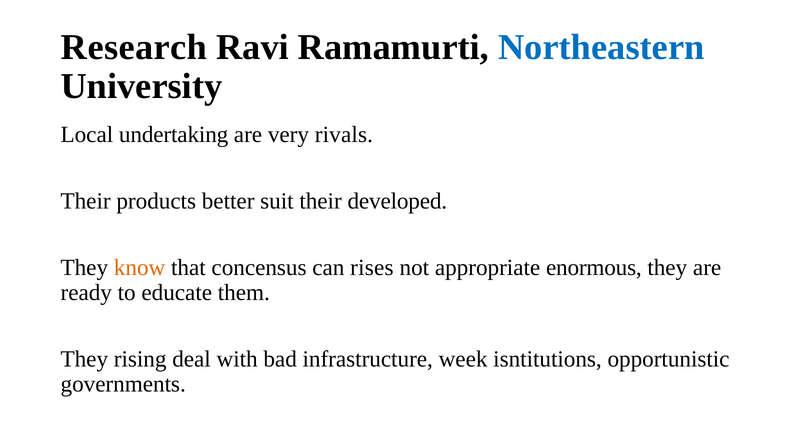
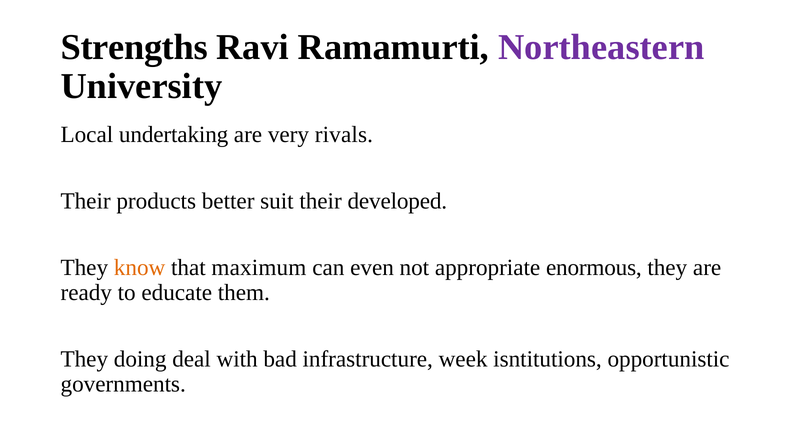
Research: Research -> Strengths
Northeastern colour: blue -> purple
concensus: concensus -> maximum
rises: rises -> even
rising: rising -> doing
